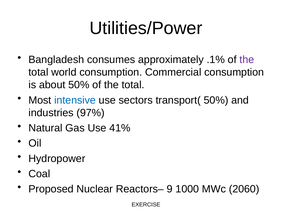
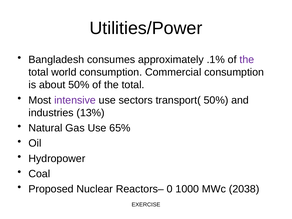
intensive colour: blue -> purple
97%: 97% -> 13%
41%: 41% -> 65%
9: 9 -> 0
2060: 2060 -> 2038
